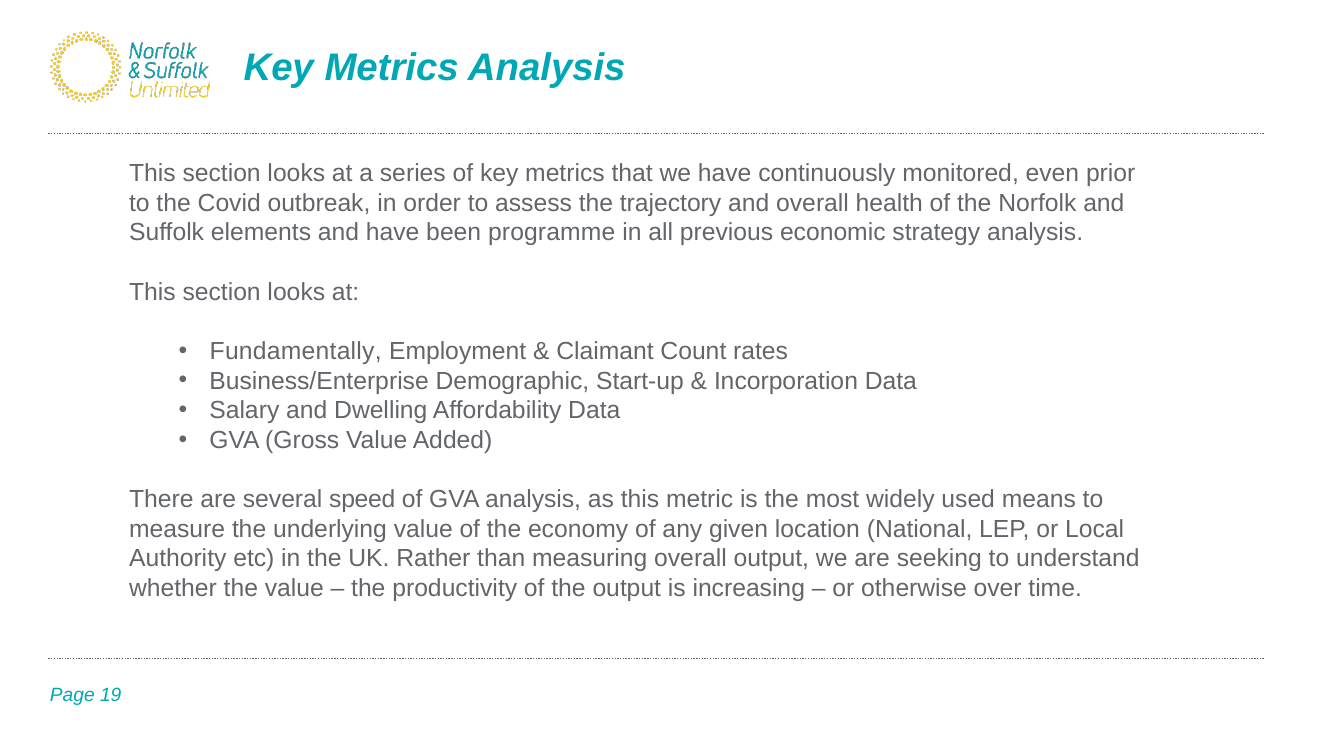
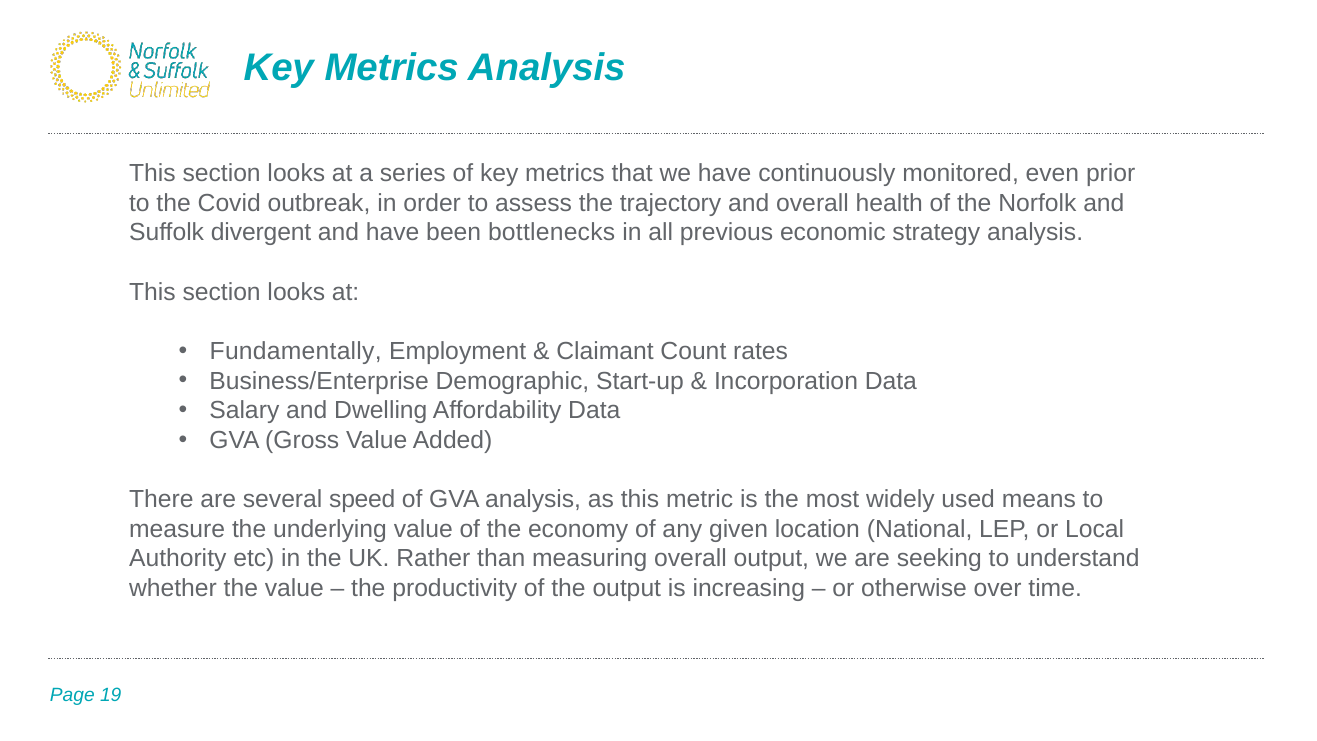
elements: elements -> divergent
programme: programme -> bottlenecks
